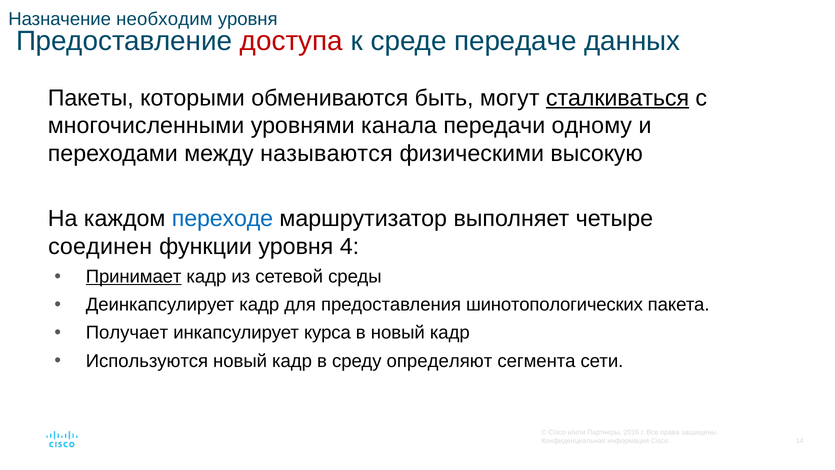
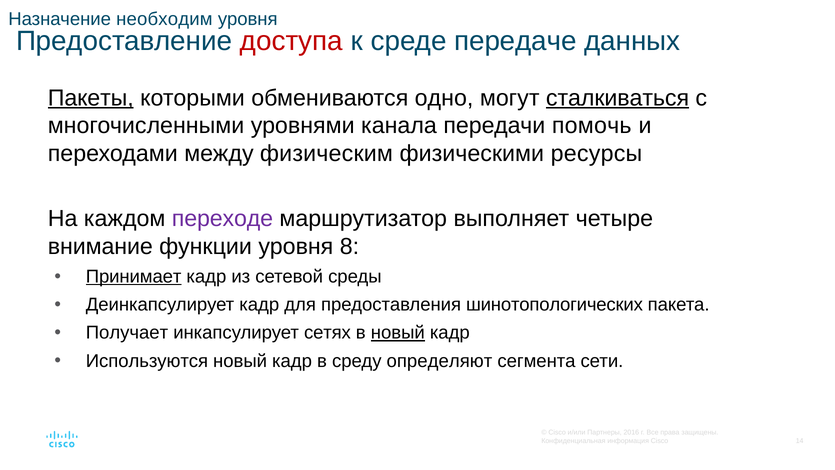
Пакеты underline: none -> present
быть: быть -> одно
одному: одному -> помочь
называются: называются -> физическим
высокую: высокую -> ресурсы
переходе colour: blue -> purple
соединен: соединен -> внимание
4: 4 -> 8
курса: курса -> сетях
новый at (398, 333) underline: none -> present
